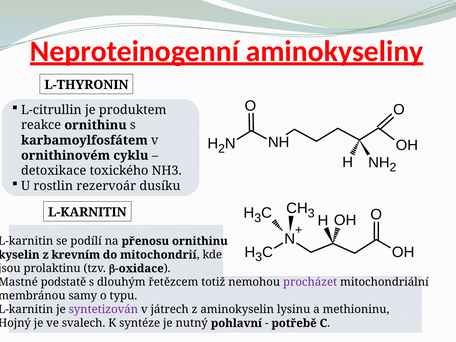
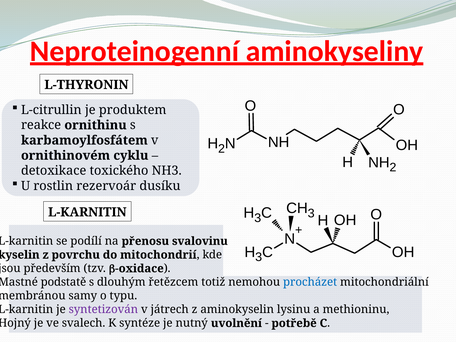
přenosu ornithinu: ornithinu -> svalovinu
krevním: krevním -> povrchu
prolaktinu: prolaktinu -> především
procházet colour: purple -> blue
pohlavní: pohlavní -> uvolnění
